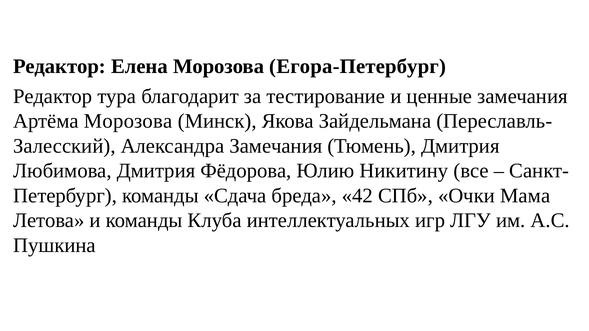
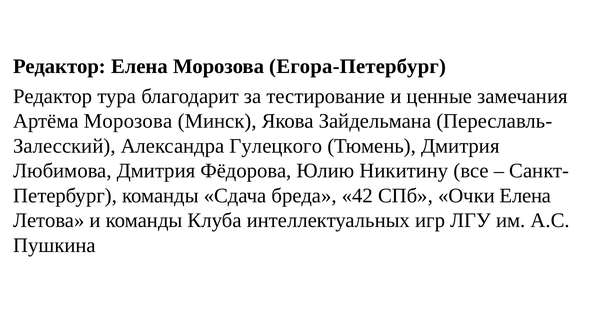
Александра Замечания: Замечания -> Гулецкого
Очки Мама: Мама -> Елена
